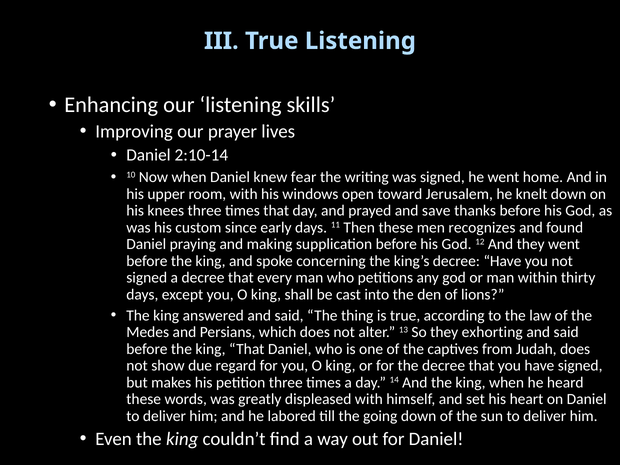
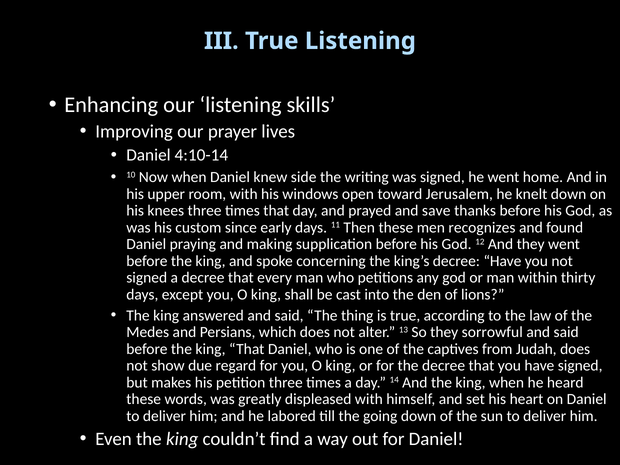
2:10-14: 2:10-14 -> 4:10-14
fear: fear -> side
exhorting: exhorting -> sorrowful
